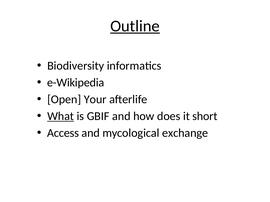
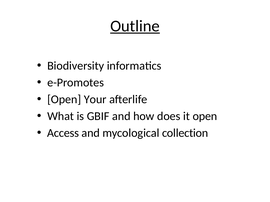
e-Wikipedia: e-Wikipedia -> e-Promotes
What underline: present -> none
it short: short -> open
exchange: exchange -> collection
